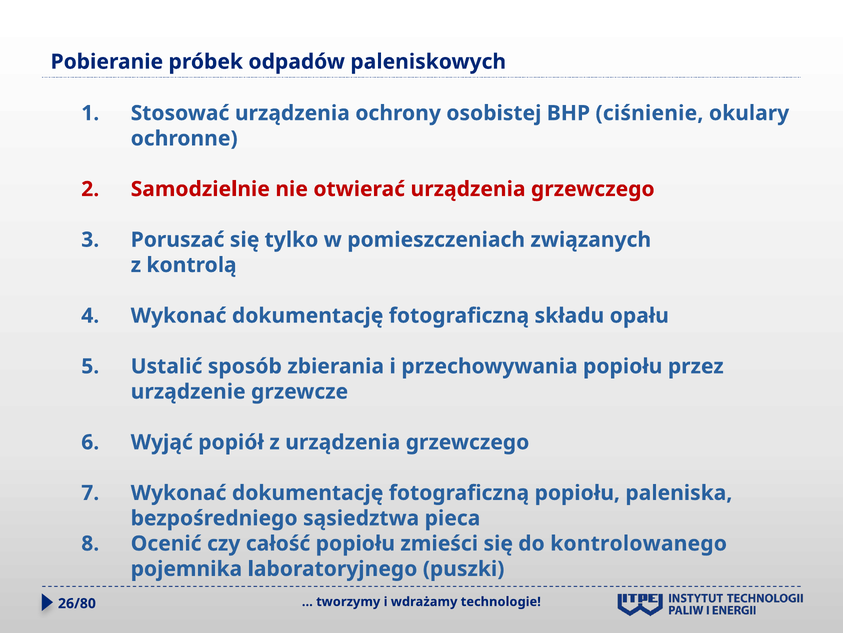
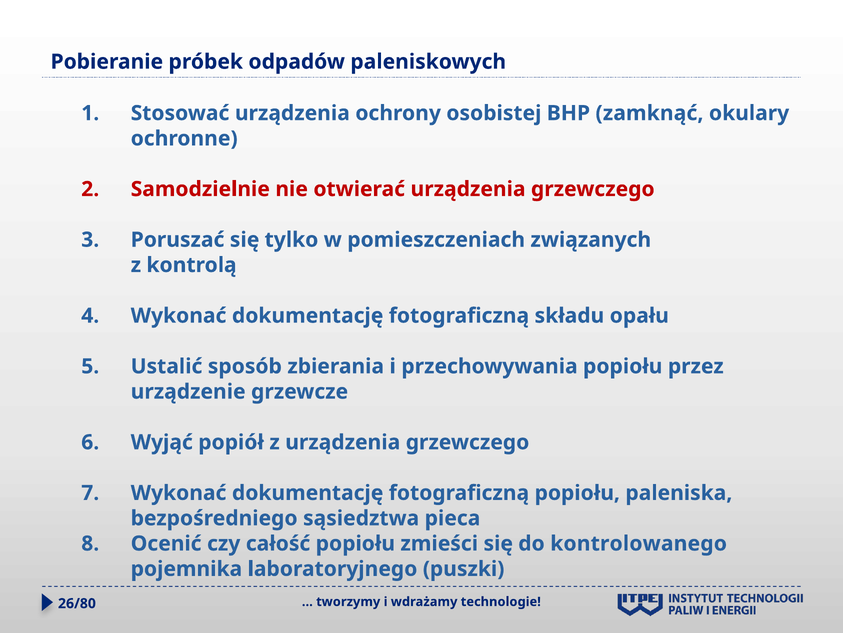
ciśnienie: ciśnienie -> zamknąć
